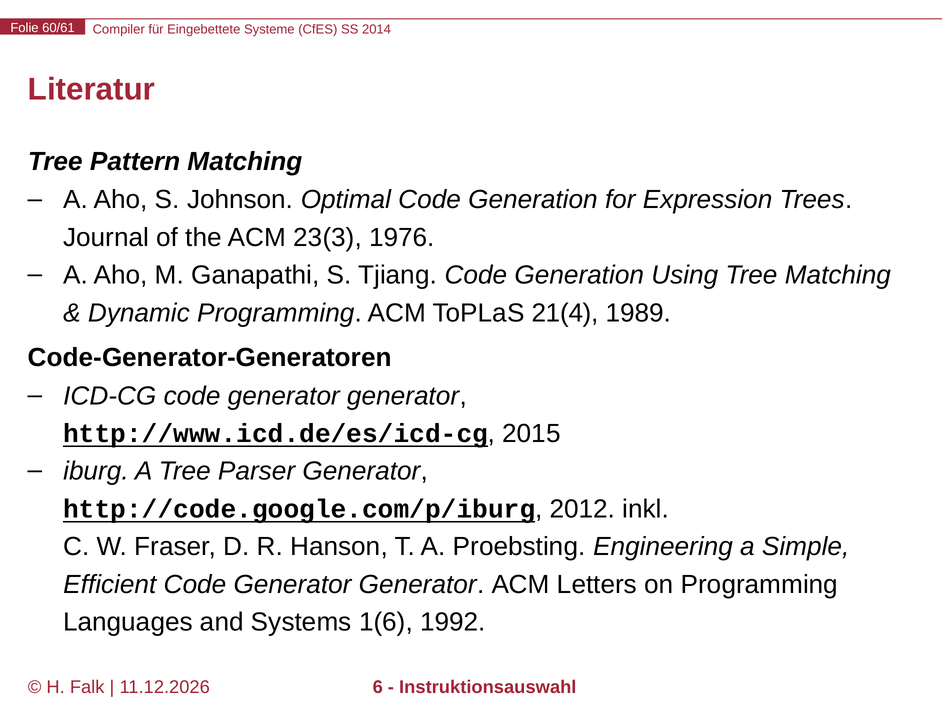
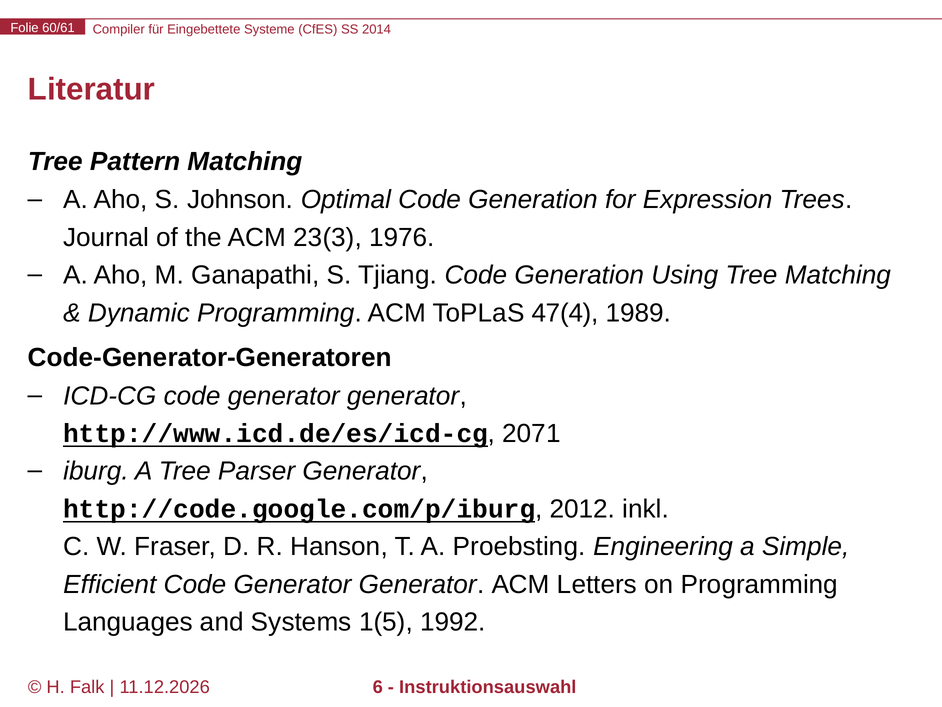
21(4: 21(4 -> 47(4
2015: 2015 -> 2071
1(6: 1(6 -> 1(5
